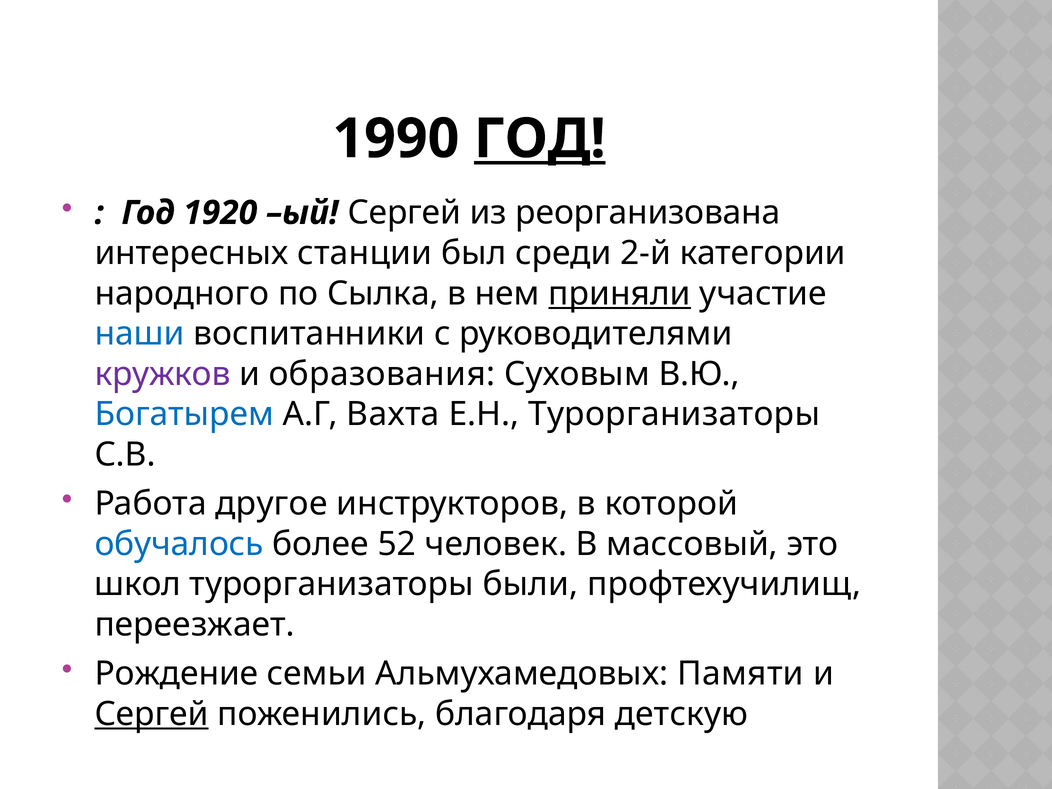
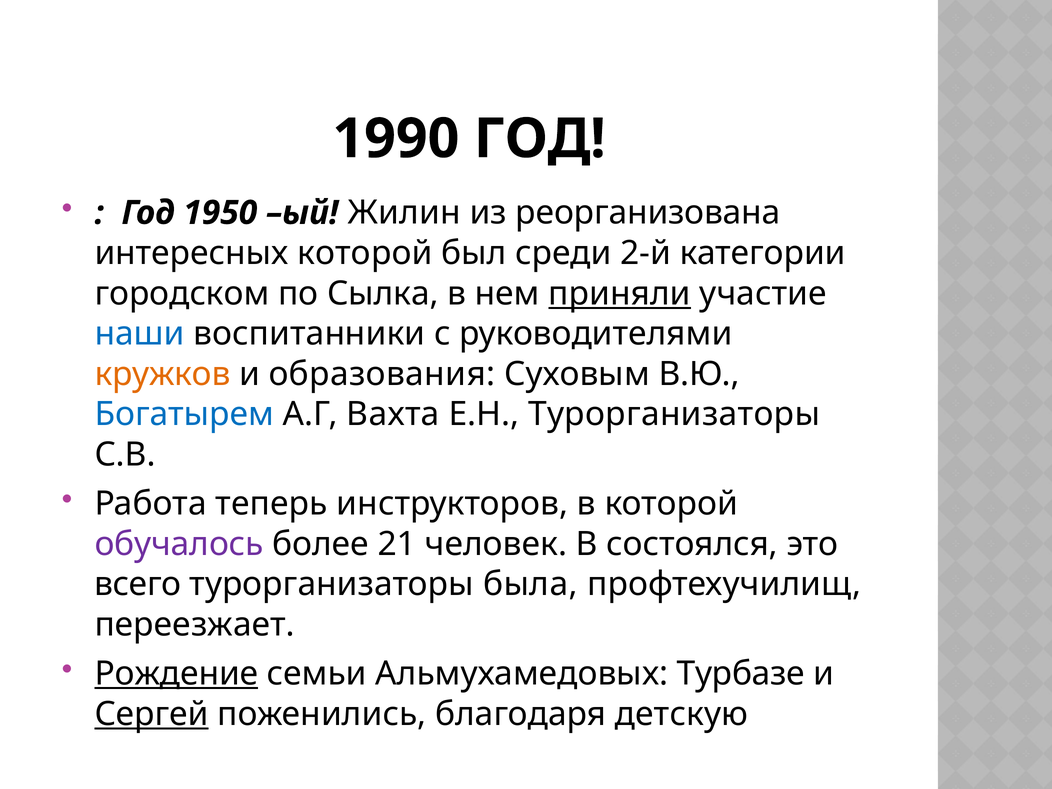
ГОД at (540, 139) underline: present -> none
1920: 1920 -> 1950
ый Сергей: Сергей -> Жилин
интересных станции: станции -> которой
народного: народного -> городском
кружков colour: purple -> orange
другое: другое -> теперь
обучалось colour: blue -> purple
52: 52 -> 21
массовый: массовый -> состоялся
школ: школ -> всего
были: были -> была
Рождение underline: none -> present
Памяти: Памяти -> Турбазе
